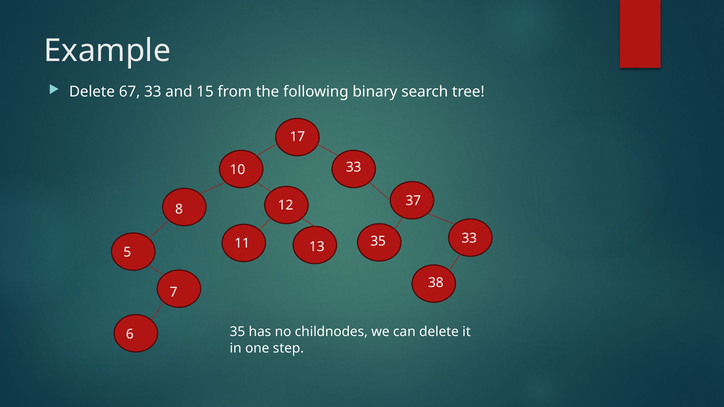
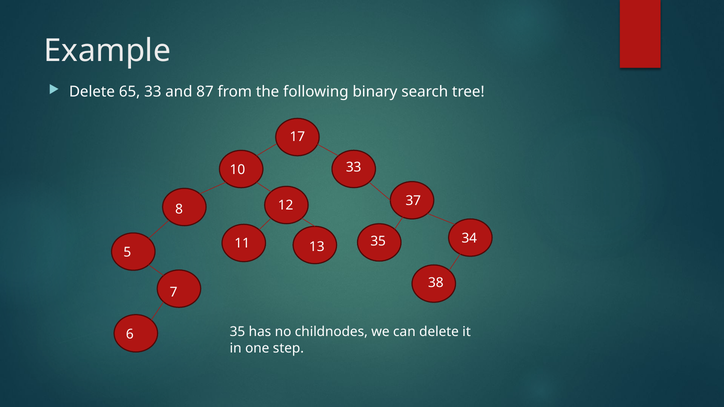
67: 67 -> 65
15: 15 -> 87
35 33: 33 -> 34
